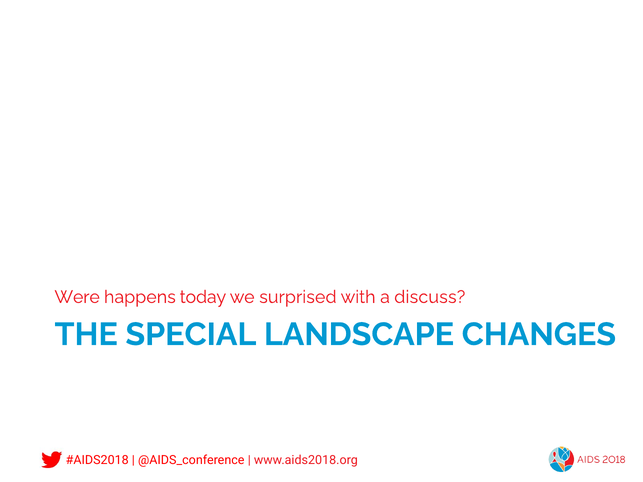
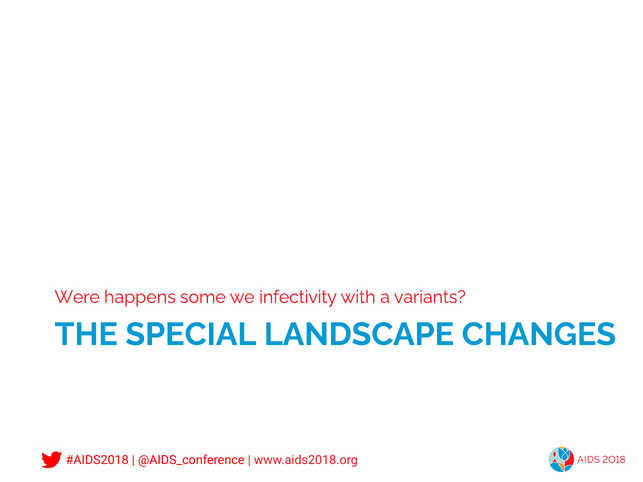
today: today -> some
surprised: surprised -> infectivity
discuss: discuss -> variants
